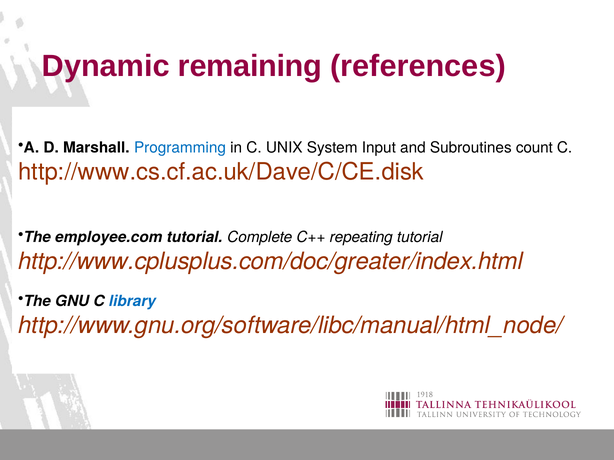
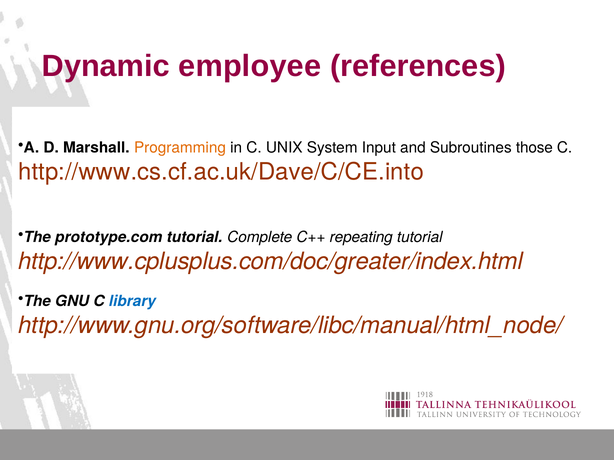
remaining: remaining -> employee
Programming colour: blue -> orange
count: count -> those
http://www.cs.cf.ac.uk/Dave/C/CE.disk: http://www.cs.cf.ac.uk/Dave/C/CE.disk -> http://www.cs.cf.ac.uk/Dave/C/CE.into
employee.com: employee.com -> prototype.com
